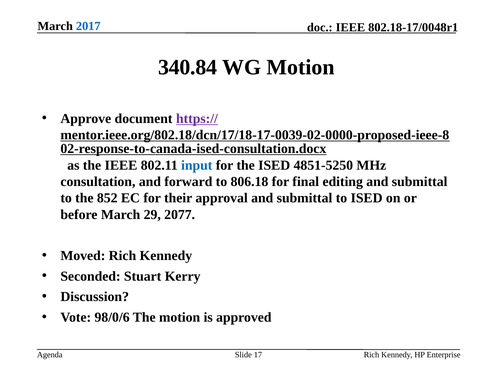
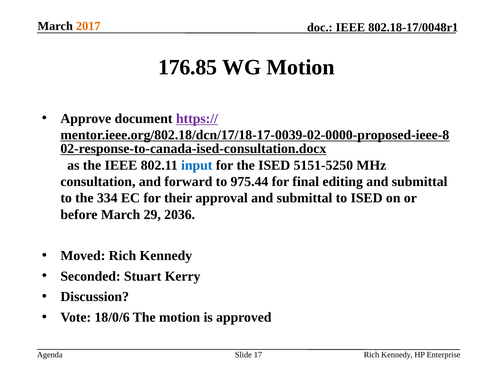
2017 colour: blue -> orange
340.84: 340.84 -> 176.85
4851-5250: 4851-5250 -> 5151-5250
806.18: 806.18 -> 975.44
852: 852 -> 334
2077: 2077 -> 2036
98/0/6: 98/0/6 -> 18/0/6
